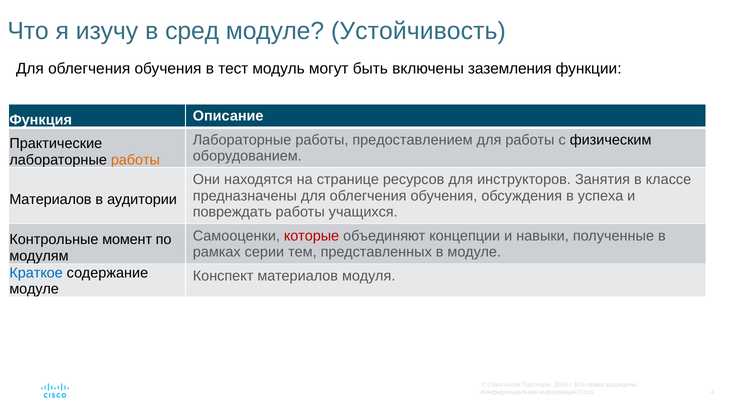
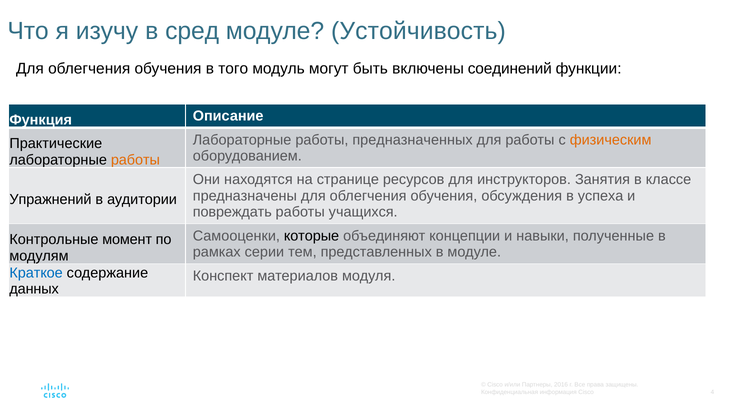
тест: тест -> того
заземления: заземления -> соединений
предоставлением: предоставлением -> предназначенных
физическим colour: black -> orange
Материалов at (50, 199): Материалов -> Упражнений
которые colour: red -> black
модуле at (34, 289): модуле -> данных
